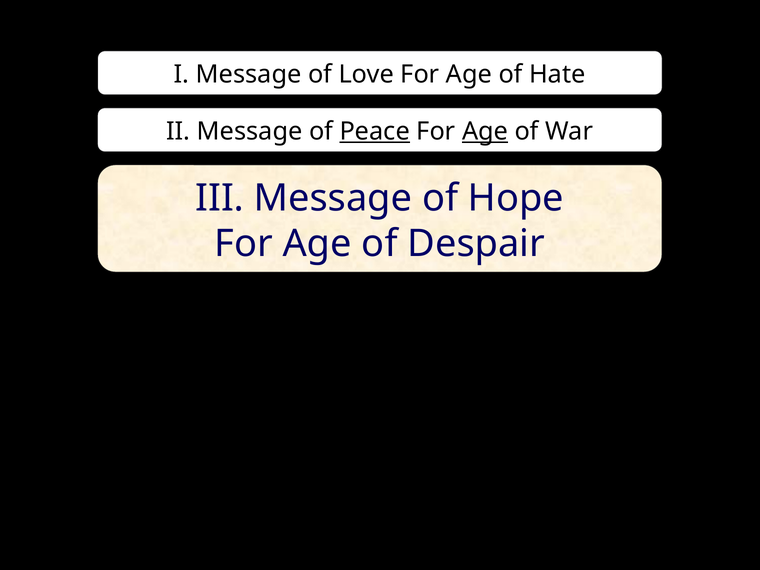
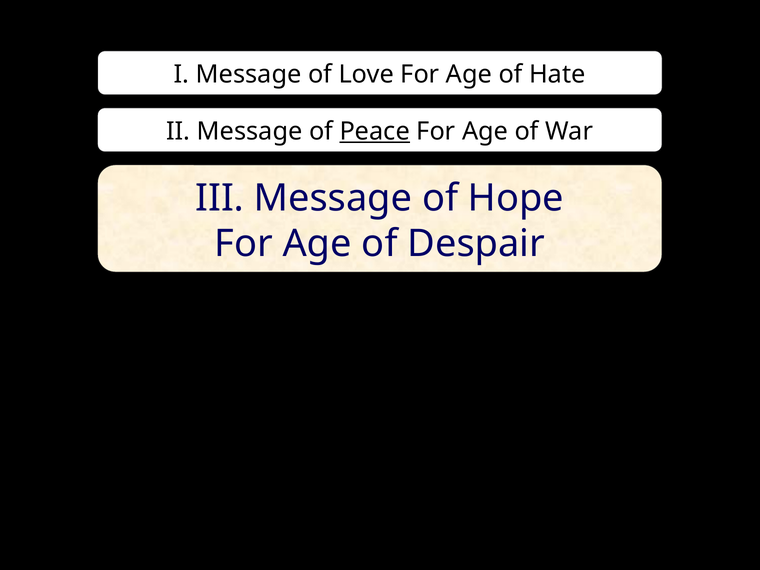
Age at (485, 132) underline: present -> none
